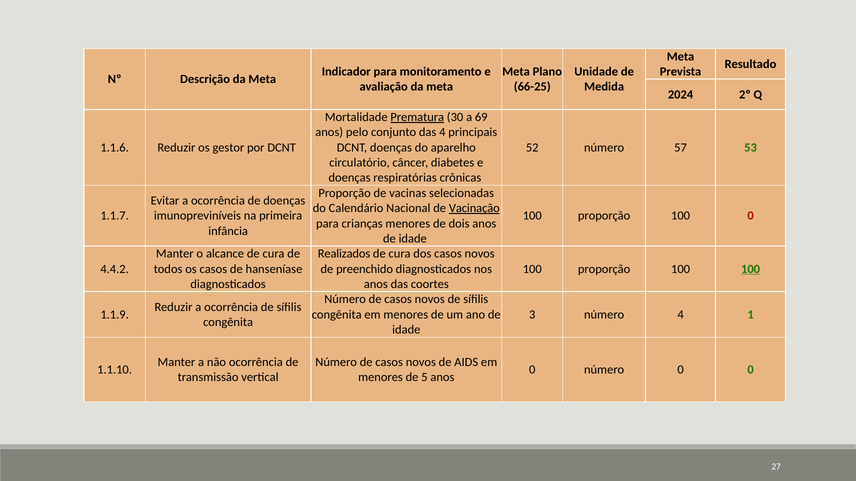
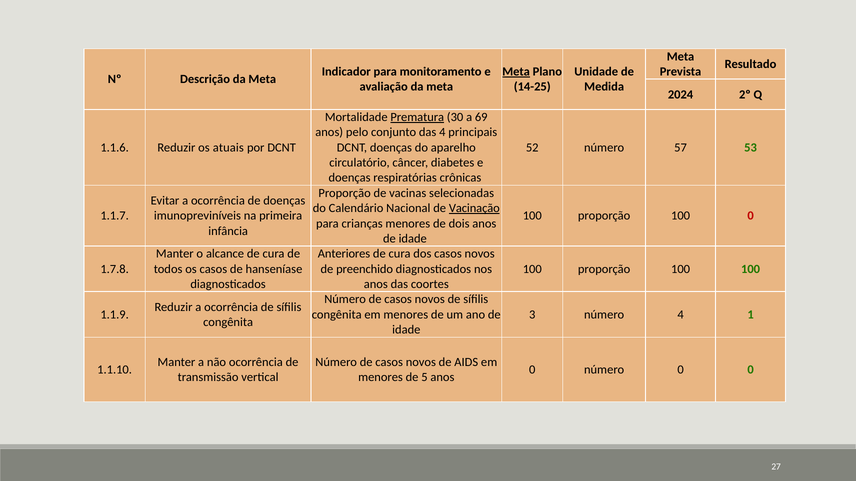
Meta at (516, 72) underline: none -> present
66-25: 66-25 -> 14-25
gestor: gestor -> atuais
Realizados: Realizados -> Anteriores
4.4.2: 4.4.2 -> 1.7.8
100 at (751, 269) underline: present -> none
